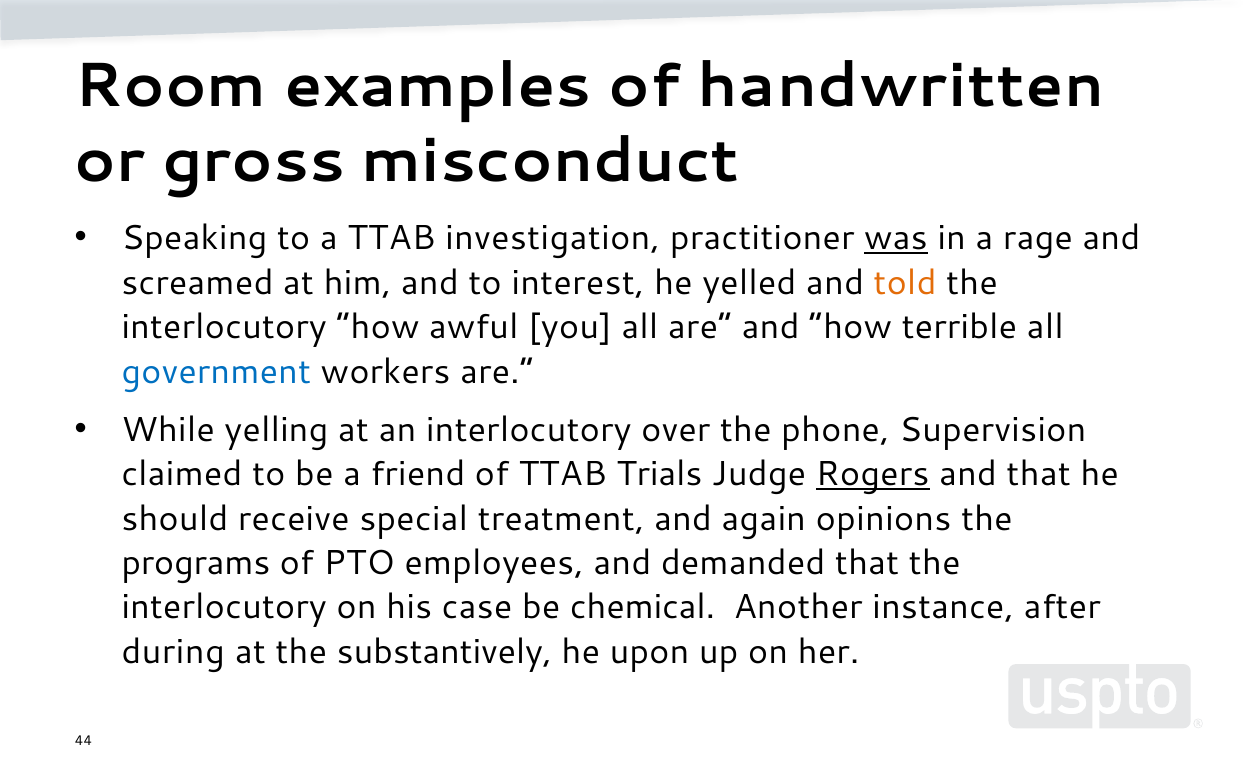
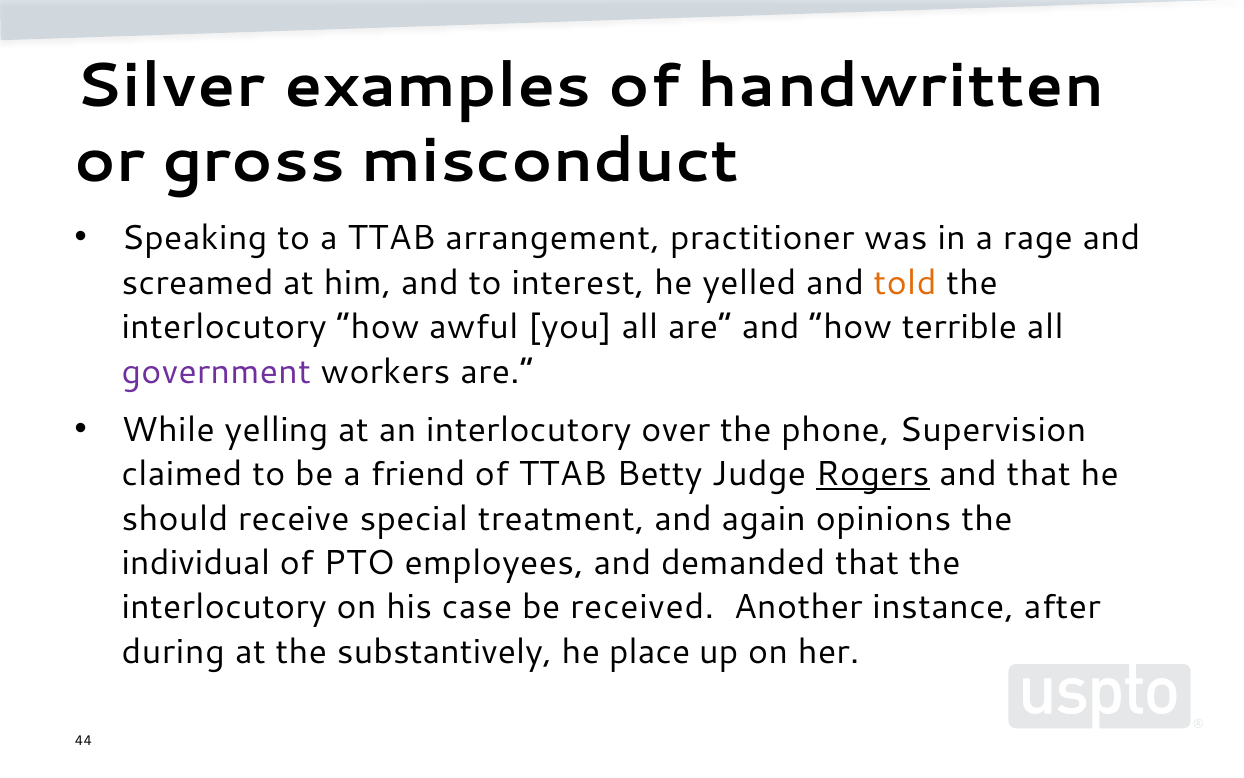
Room: Room -> Silver
investigation: investigation -> arrangement
was underline: present -> none
government colour: blue -> purple
Trials: Trials -> Betty
programs: programs -> individual
chemical: chemical -> received
upon: upon -> place
